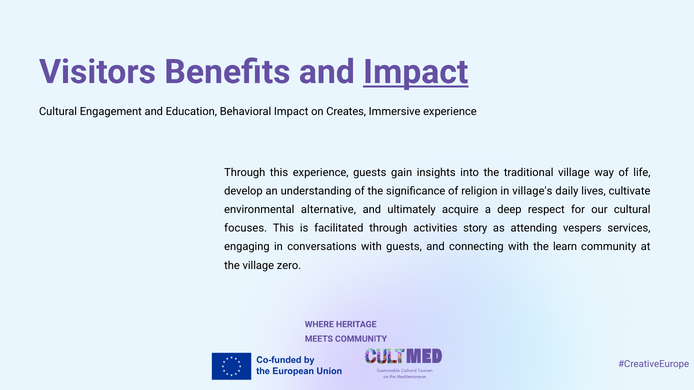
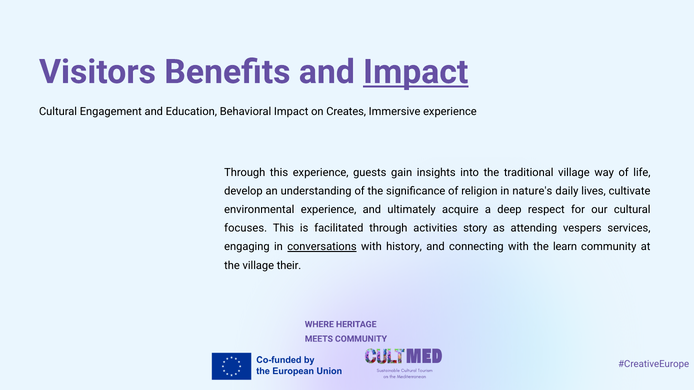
village's: village's -> nature's
environmental alternative: alternative -> experience
conversations underline: none -> present
with guests: guests -> history
zero: zero -> their
